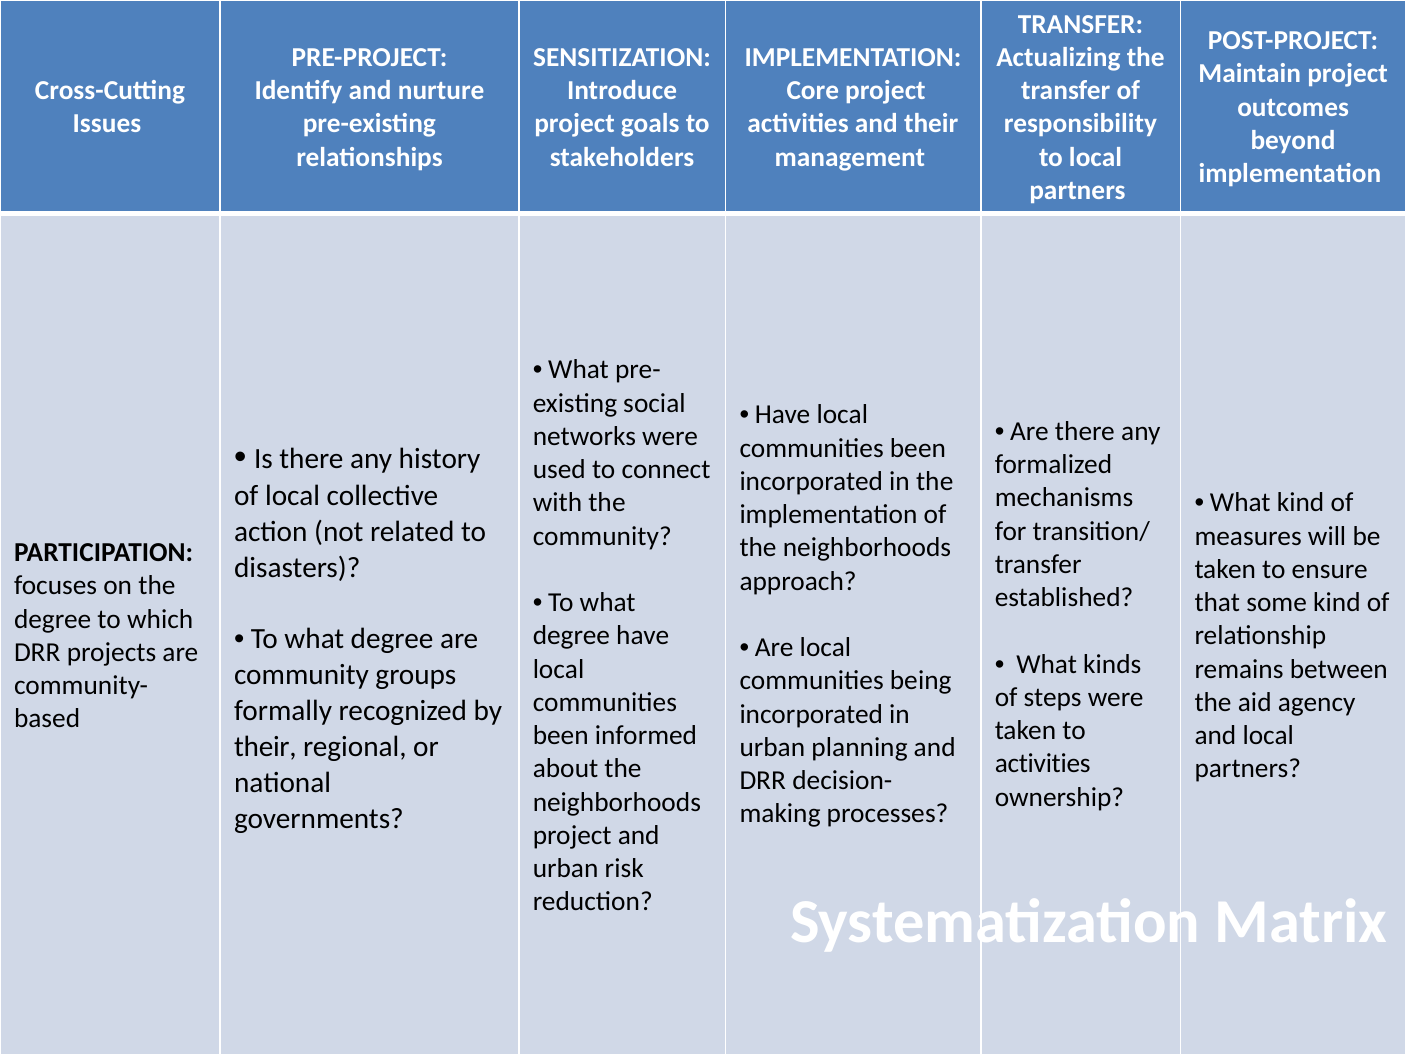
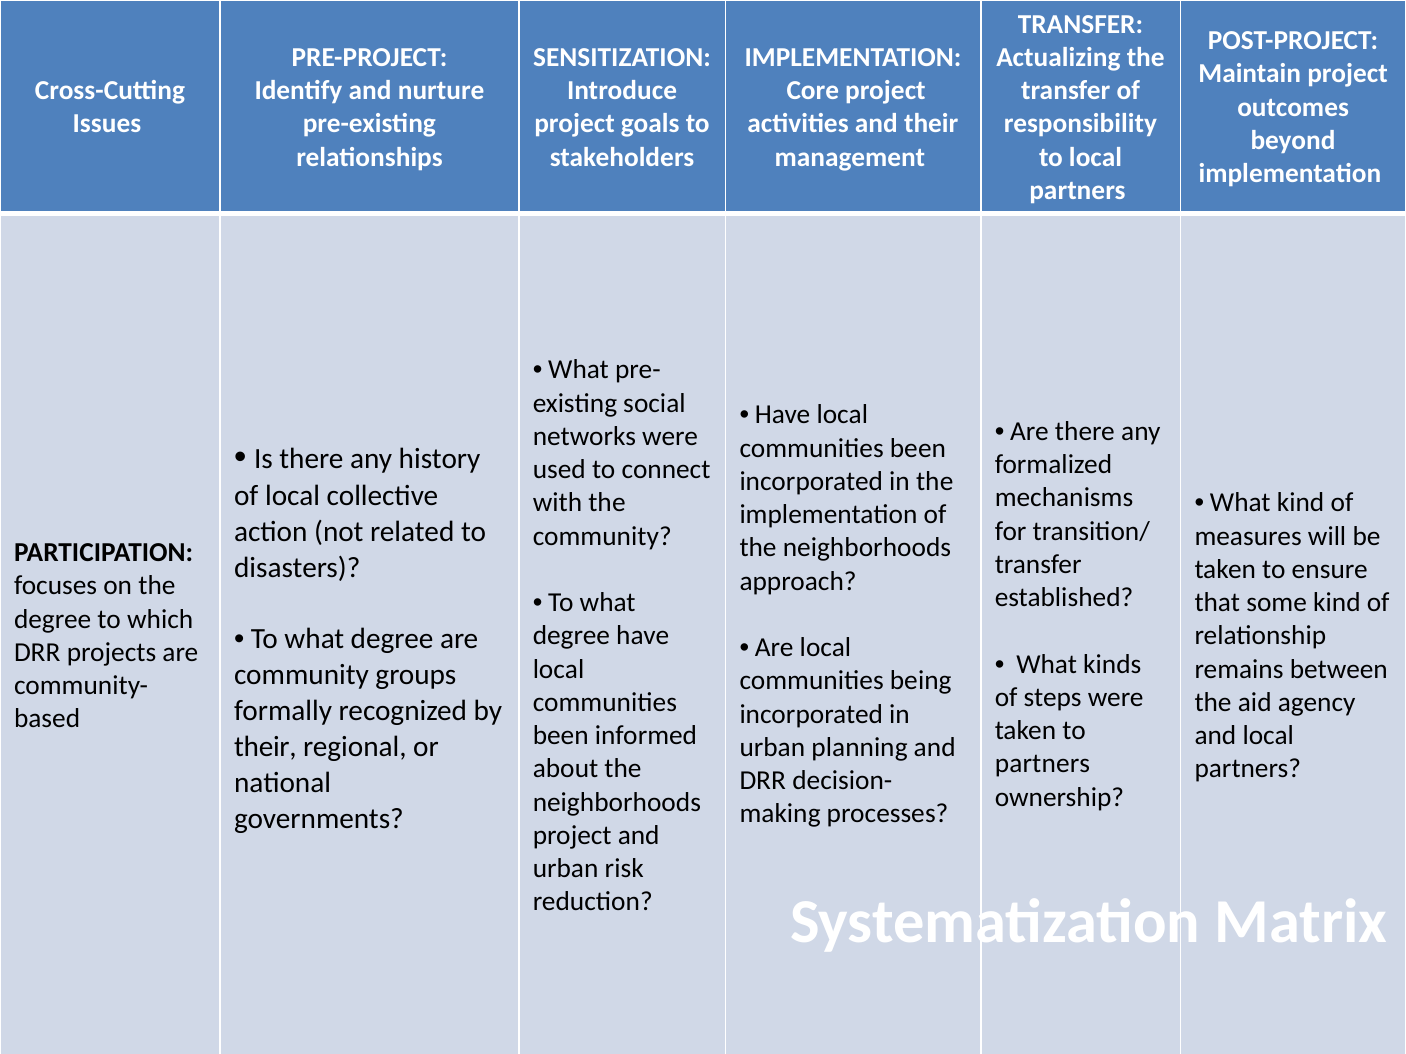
activities at (1043, 764): activities -> partners
